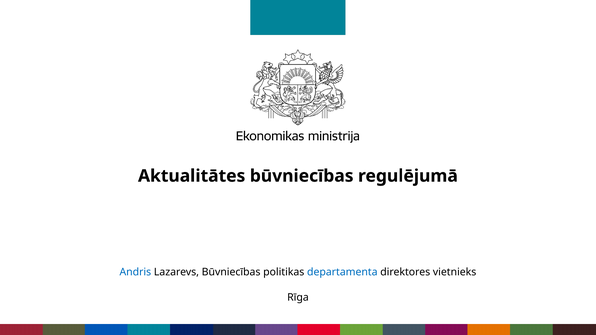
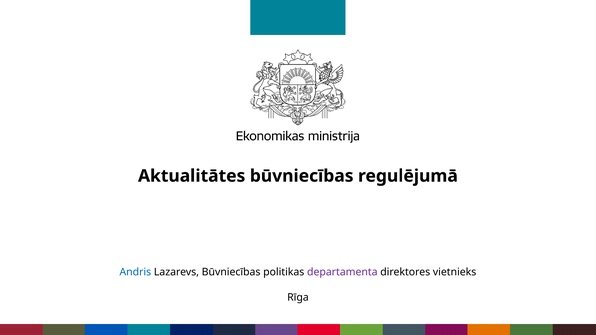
departamenta colour: blue -> purple
